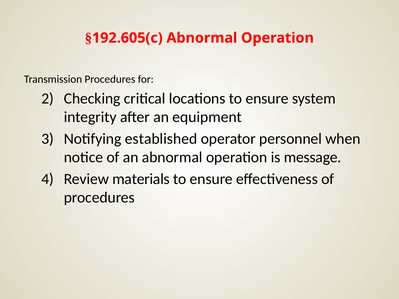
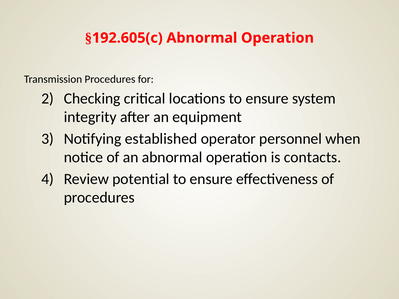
message: message -> contacts
materials: materials -> potential
